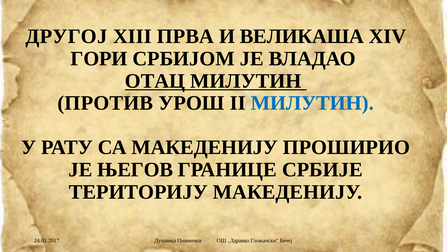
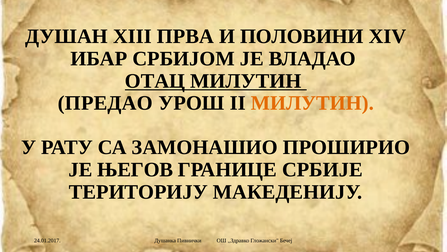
ДРУГОЈ: ДРУГОЈ -> ДУШАН
ВЕЛИКАША: ВЕЛИКАША -> ПОЛОВИНИ
ГОРИ: ГОРИ -> ИБАР
ПРОТИВ: ПРОТИВ -> ПРЕДАО
МИЛУТИН at (312, 103) colour: blue -> orange
СА МАКЕДЕНИЈУ: МАКЕДЕНИЈУ -> ЗАМОНАШИО
